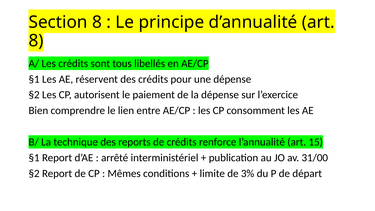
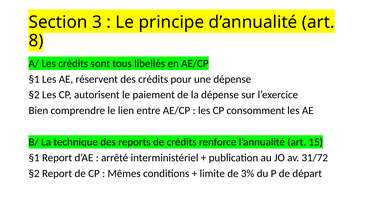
Section 8: 8 -> 3
31/00: 31/00 -> 31/72
